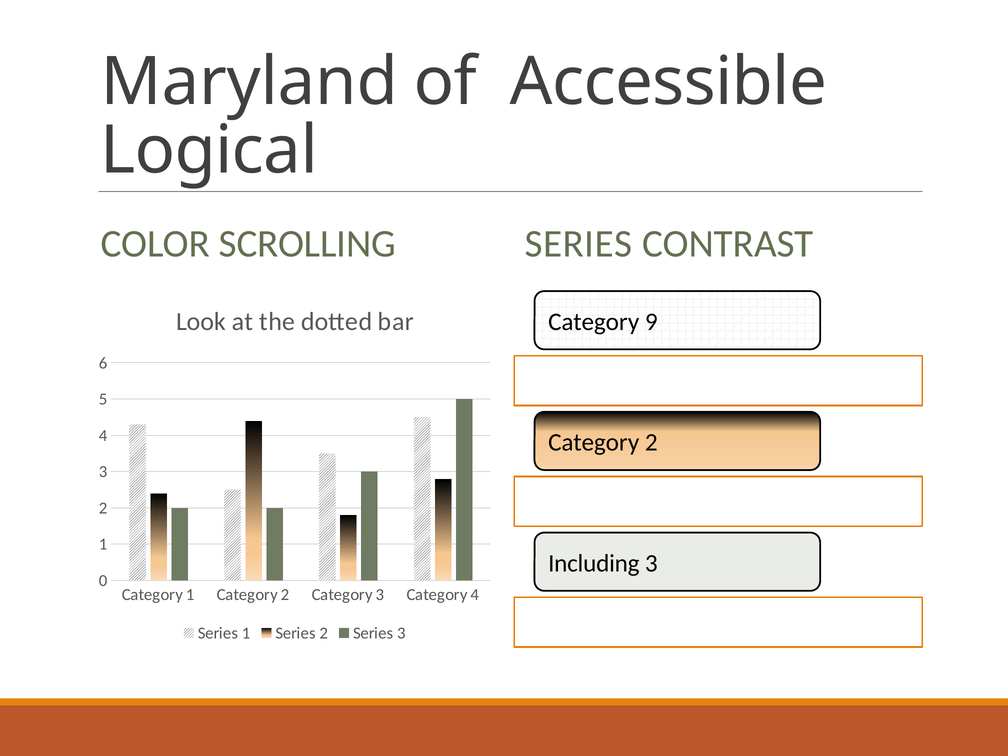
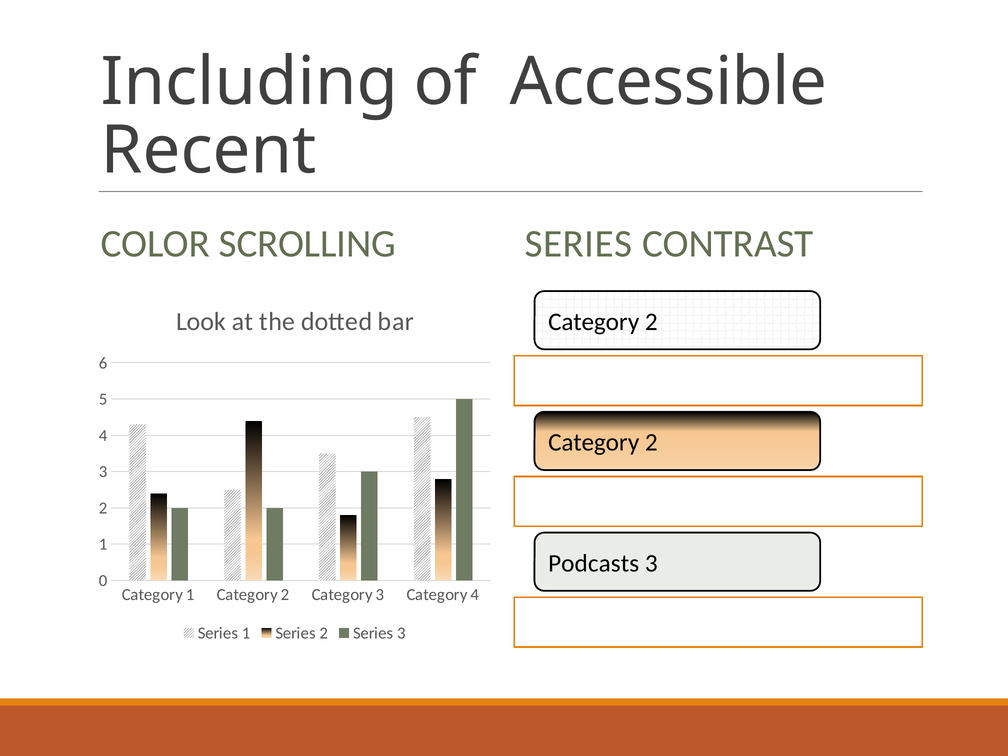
Maryland: Maryland -> Including
Logical: Logical -> Recent
9 at (651, 322): 9 -> 2
Including: Including -> Podcasts
